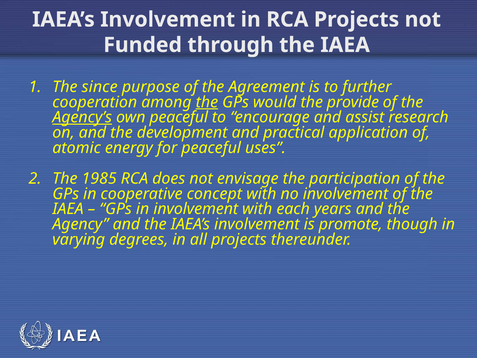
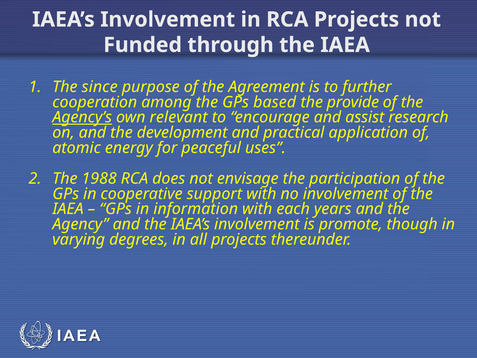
the at (207, 102) underline: present -> none
would: would -> based
own peaceful: peaceful -> relevant
1985: 1985 -> 1988
concept: concept -> support
in involvement: involvement -> information
